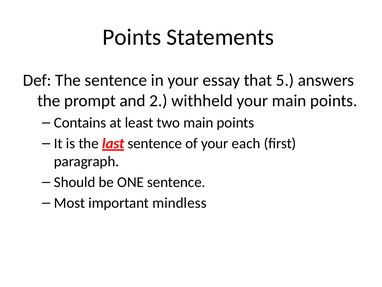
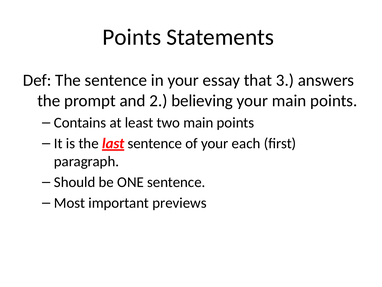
5: 5 -> 3
withheld: withheld -> believing
mindless: mindless -> previews
